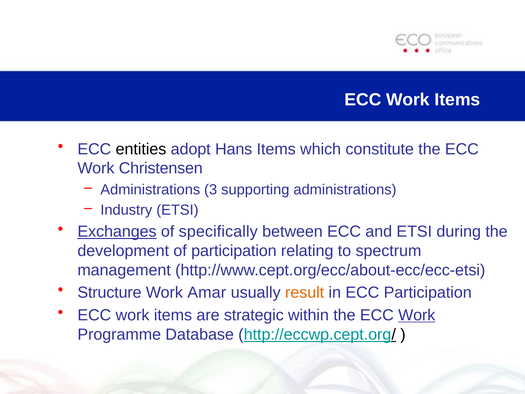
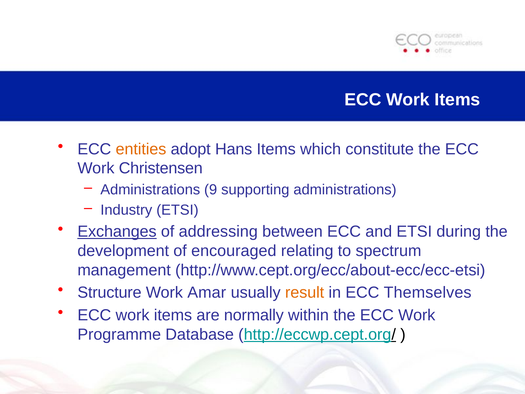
entities colour: black -> orange
3: 3 -> 9
specifically: specifically -> addressing
of participation: participation -> encouraged
ECC Participation: Participation -> Themselves
strategic: strategic -> normally
Work at (417, 315) underline: present -> none
